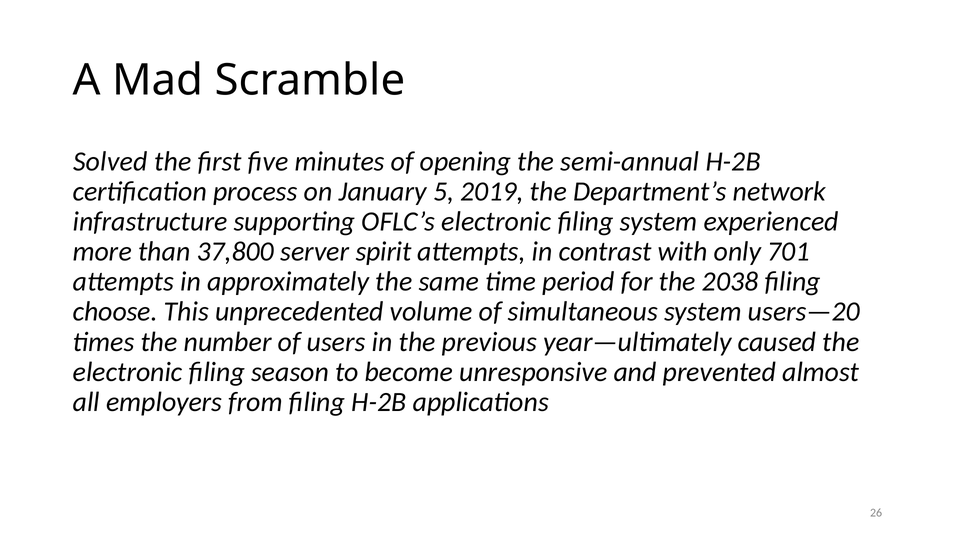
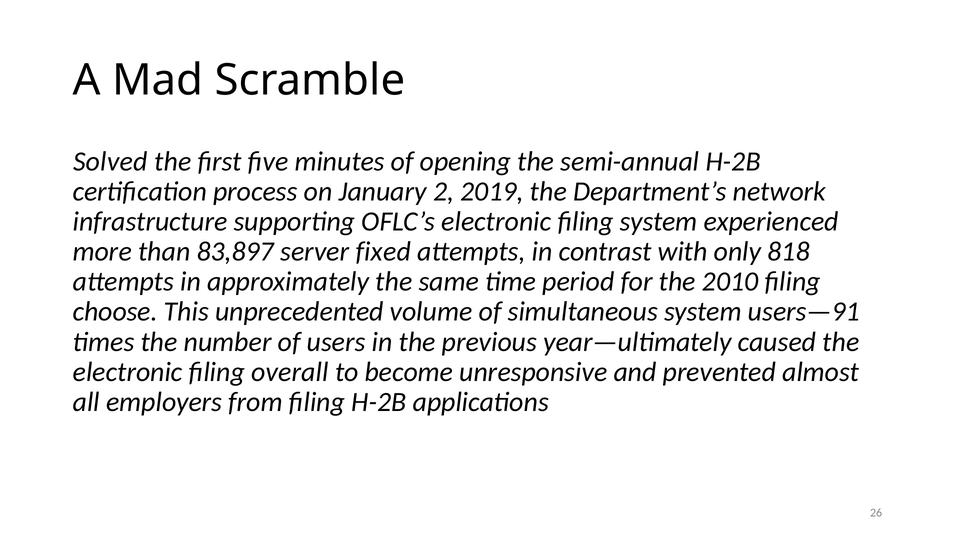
5: 5 -> 2
37,800: 37,800 -> 83,897
spirit: spirit -> fixed
701: 701 -> 818
2038: 2038 -> 2010
users—20: users—20 -> users—91
season: season -> overall
